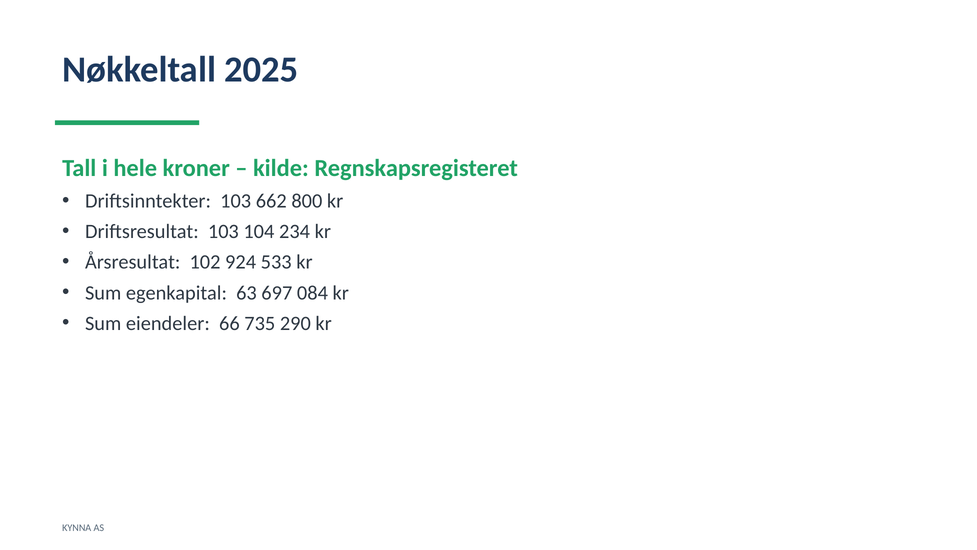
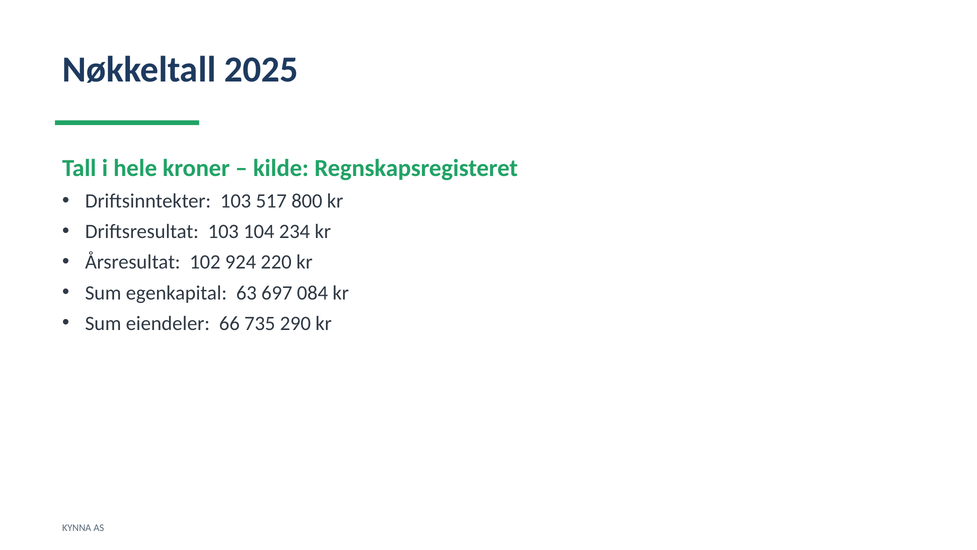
662: 662 -> 517
533: 533 -> 220
